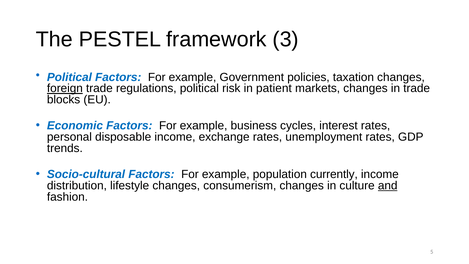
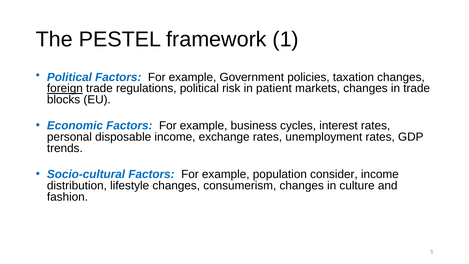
3: 3 -> 1
currently: currently -> consider
and underline: present -> none
